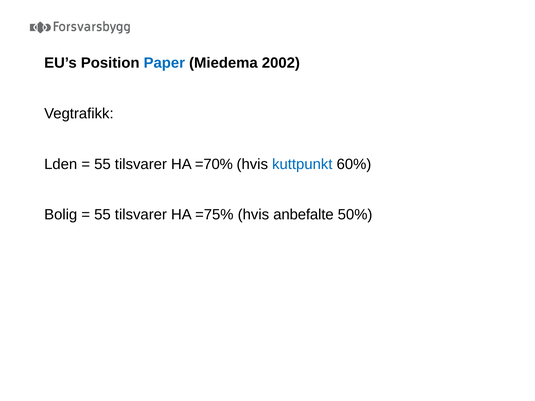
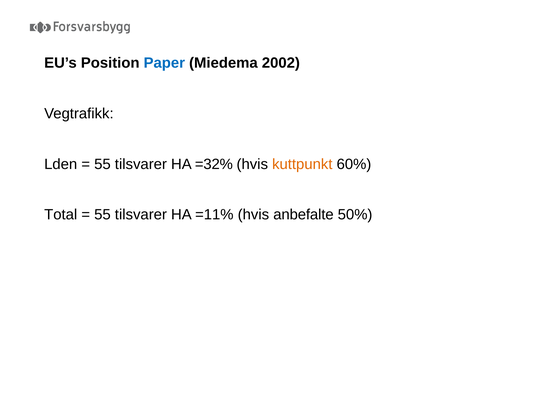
=70%: =70% -> =32%
kuttpunkt colour: blue -> orange
Bolig: Bolig -> Total
=75%: =75% -> =11%
